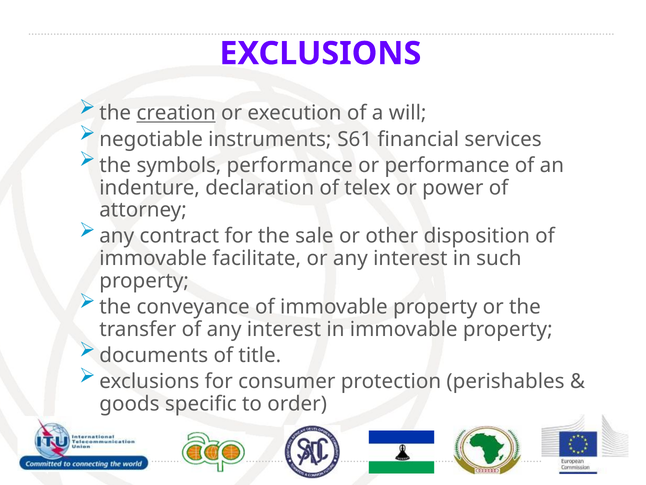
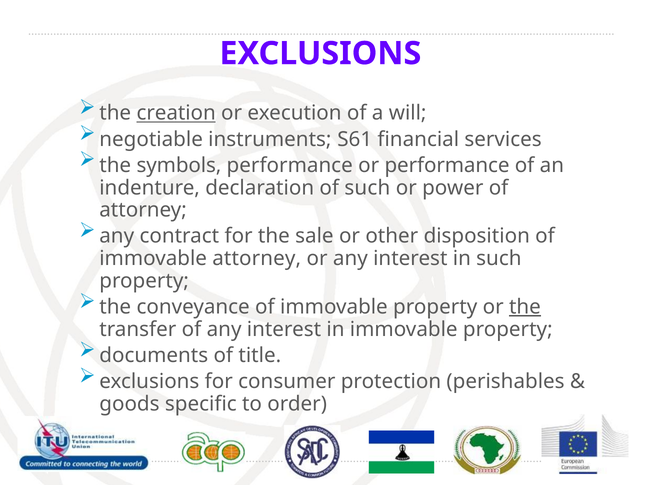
of telex: telex -> such
immovable facilitate: facilitate -> attorney
the at (525, 307) underline: none -> present
